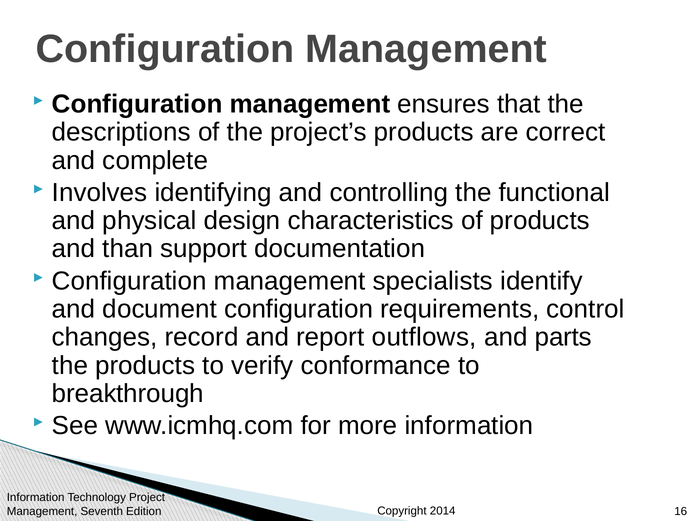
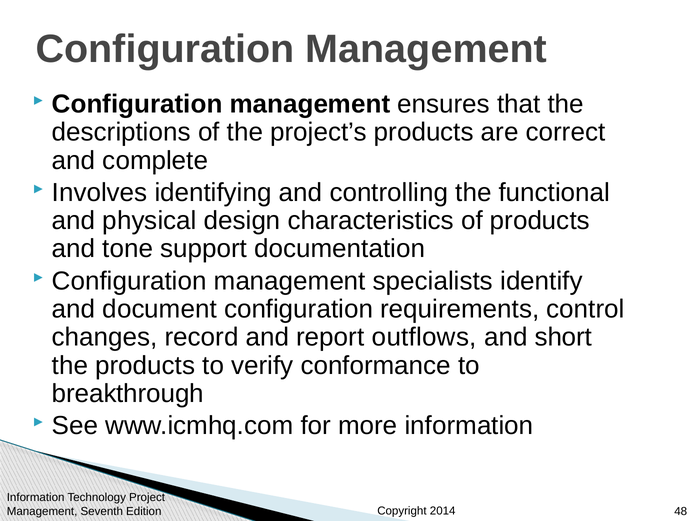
than: than -> tone
parts: parts -> short
16: 16 -> 48
